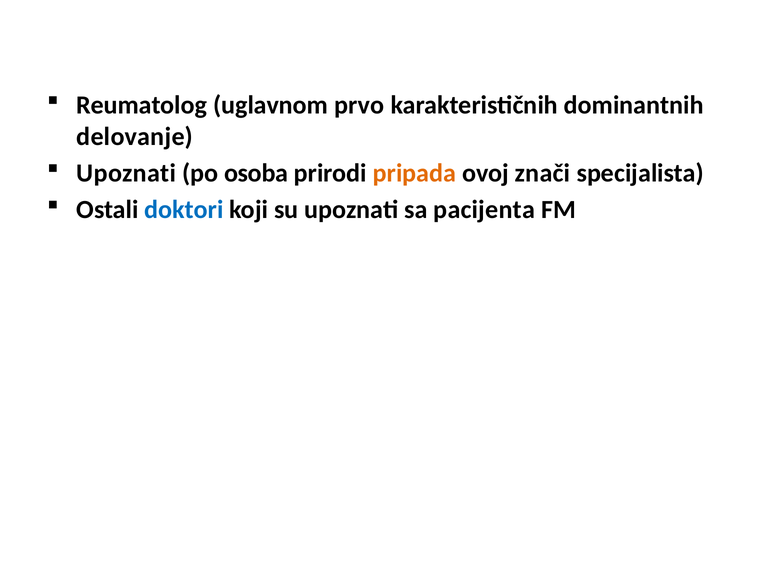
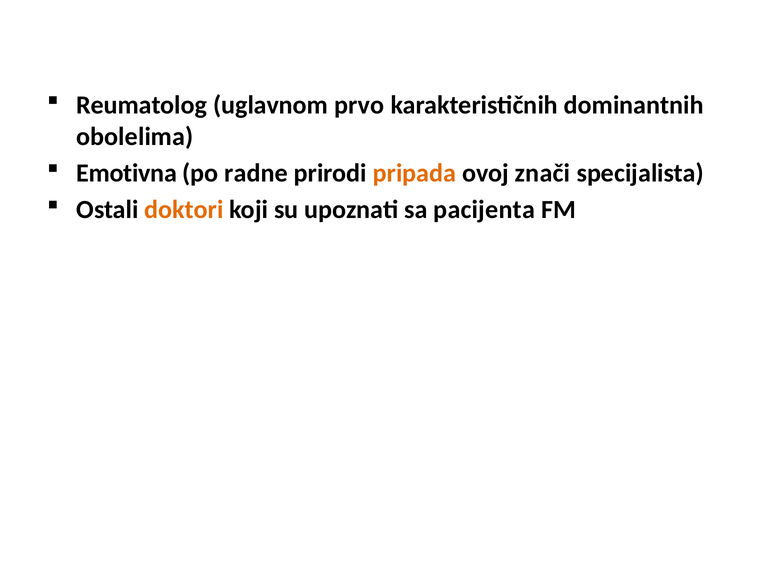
delovanje: delovanje -> obolelima
Upoznati at (126, 173): Upoznati -> Emotivna
osoba: osoba -> radne
doktori colour: blue -> orange
